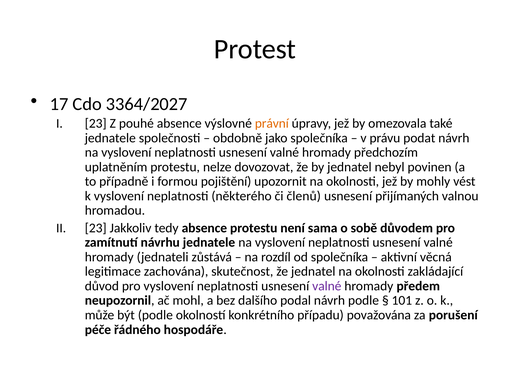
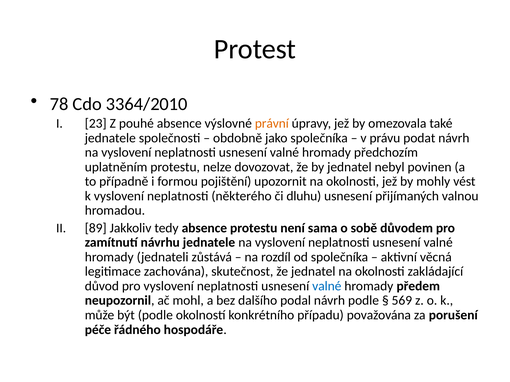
17: 17 -> 78
3364/2027: 3364/2027 -> 3364/2010
členů: členů -> dluhu
23 at (96, 228): 23 -> 89
valné at (327, 286) colour: purple -> blue
101: 101 -> 569
